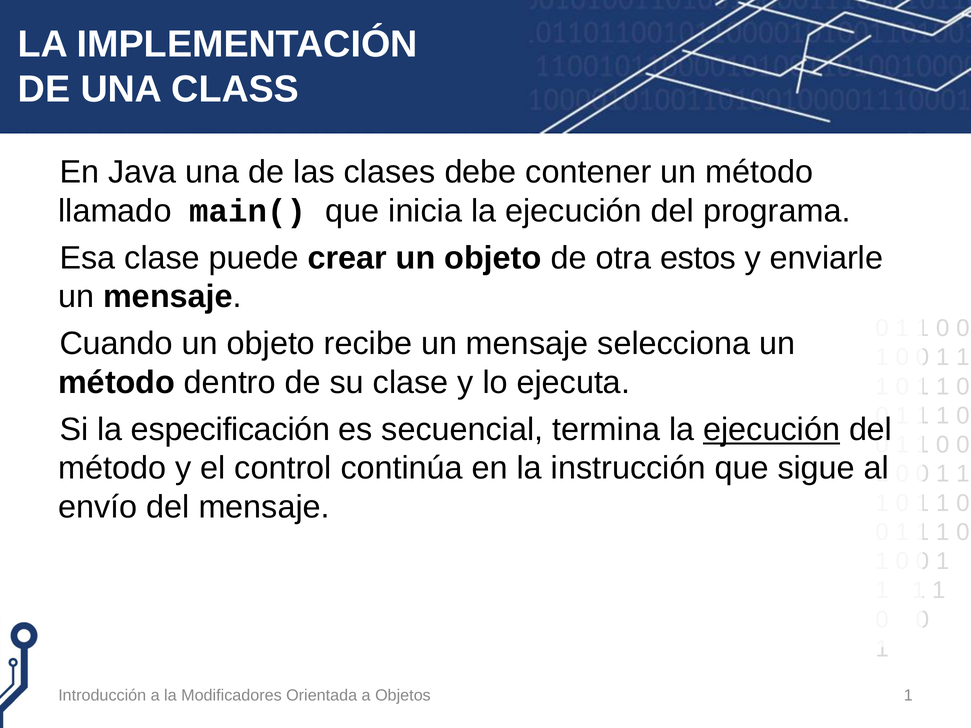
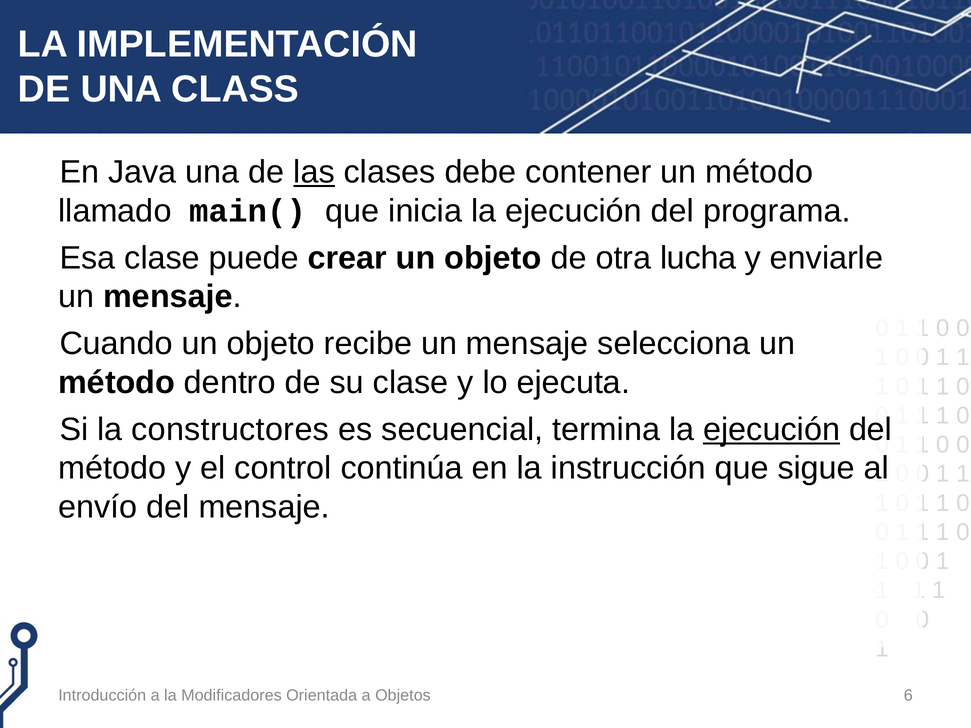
las underline: none -> present
estos: estos -> lucha
especificación: especificación -> constructores
Objetos 1: 1 -> 6
